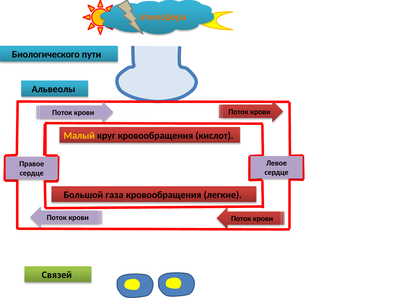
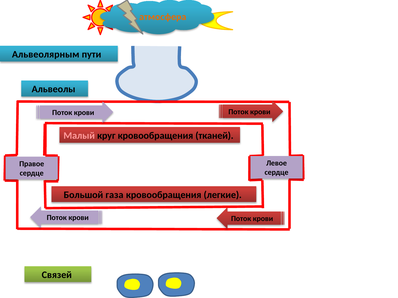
Биологического: Биологического -> Альвеолярным
Малый colour: yellow -> pink
кислот: кислот -> тканей
